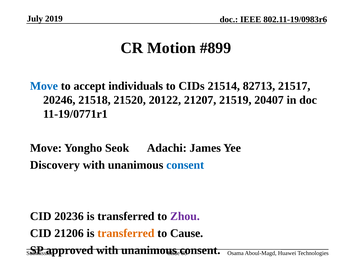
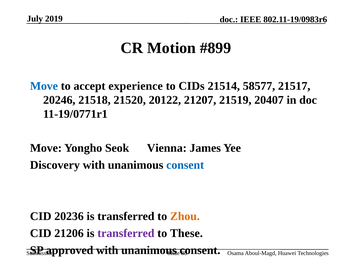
individuals: individuals -> experience
82713: 82713 -> 58577
Adachi: Adachi -> Vienna
Zhou colour: purple -> orange
transferred at (126, 233) colour: orange -> purple
Cause: Cause -> These
